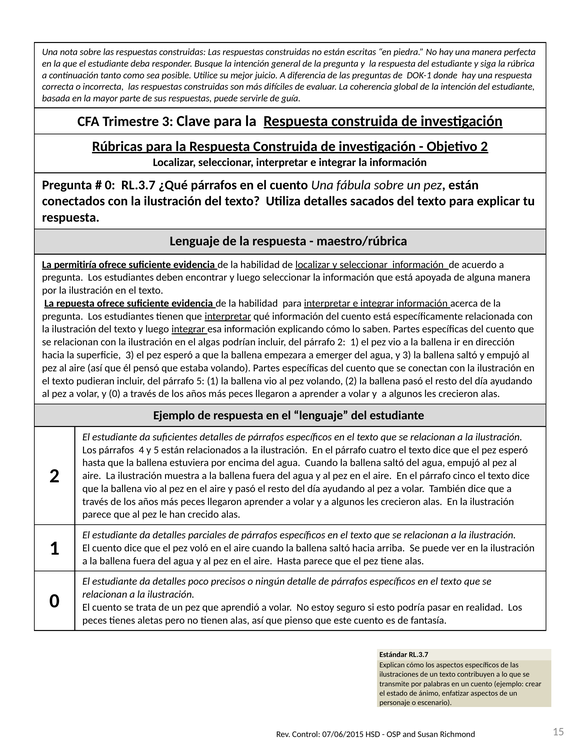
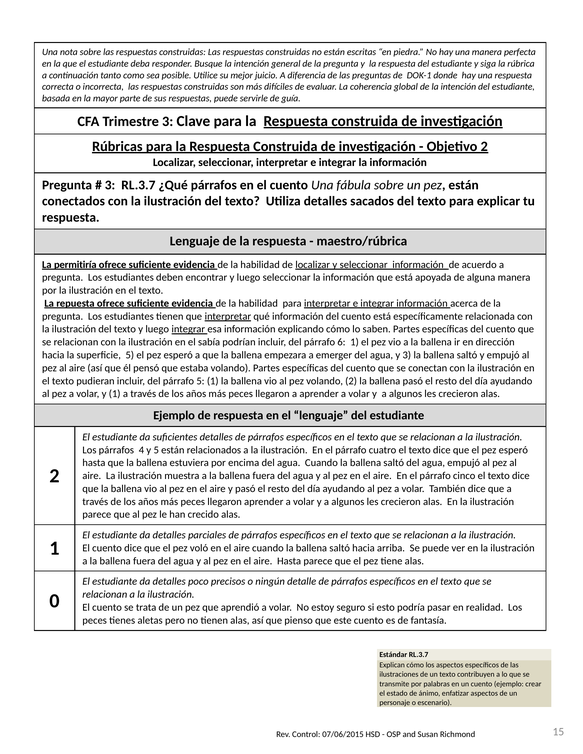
0 at (110, 185): 0 -> 3
algas: algas -> sabía
párrafo 2: 2 -> 6
superficie 3: 3 -> 5
y 0: 0 -> 1
